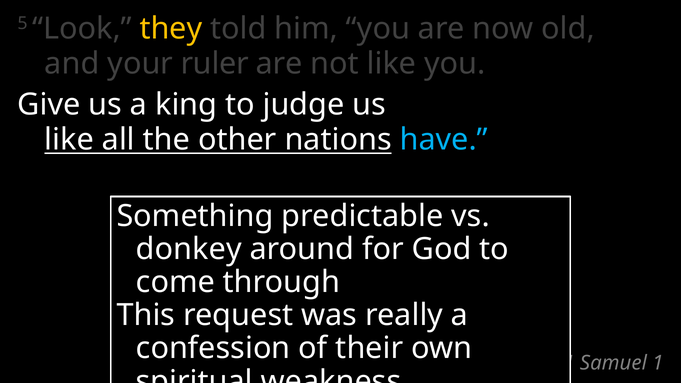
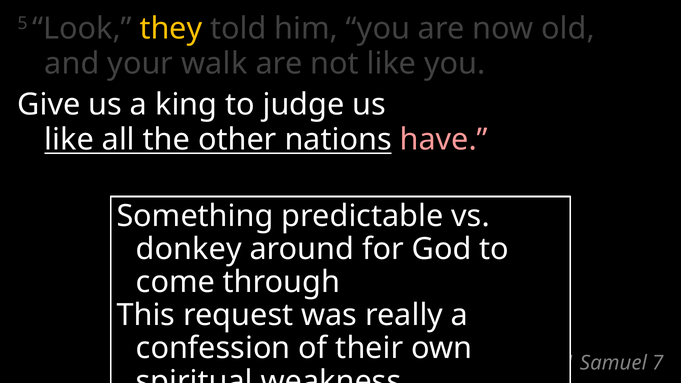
ruler: ruler -> walk
have colour: light blue -> pink
Samuel 1: 1 -> 7
